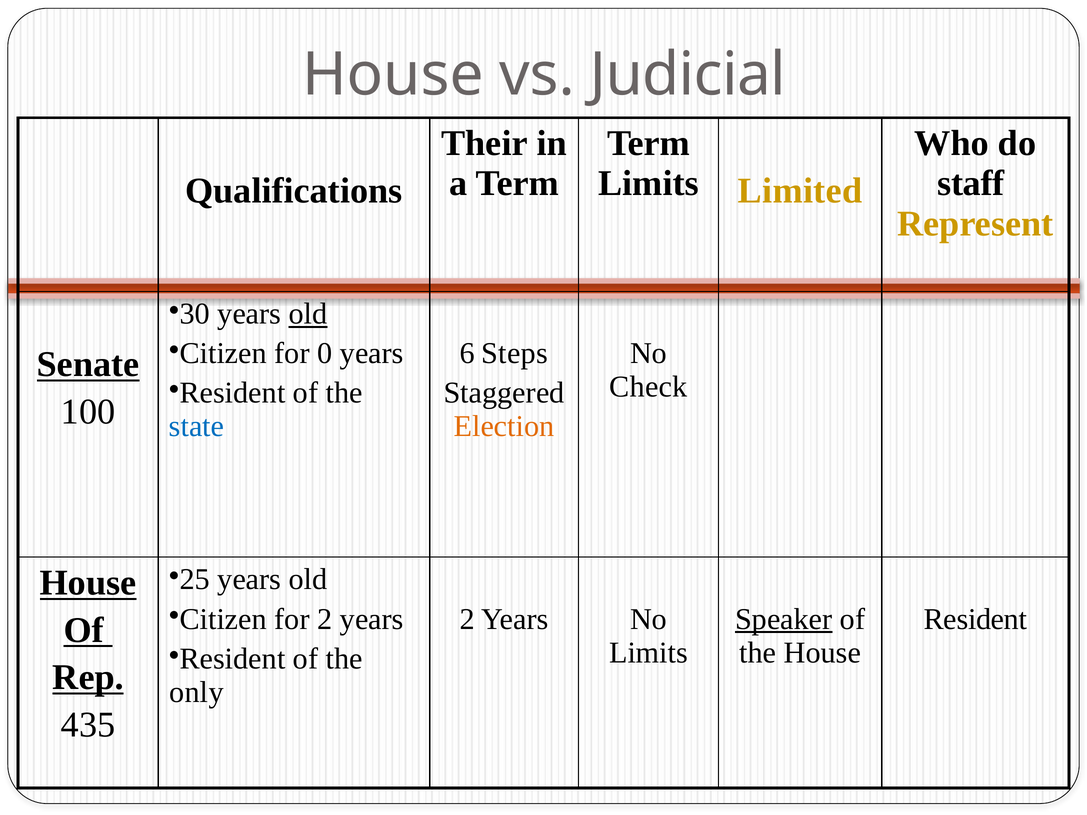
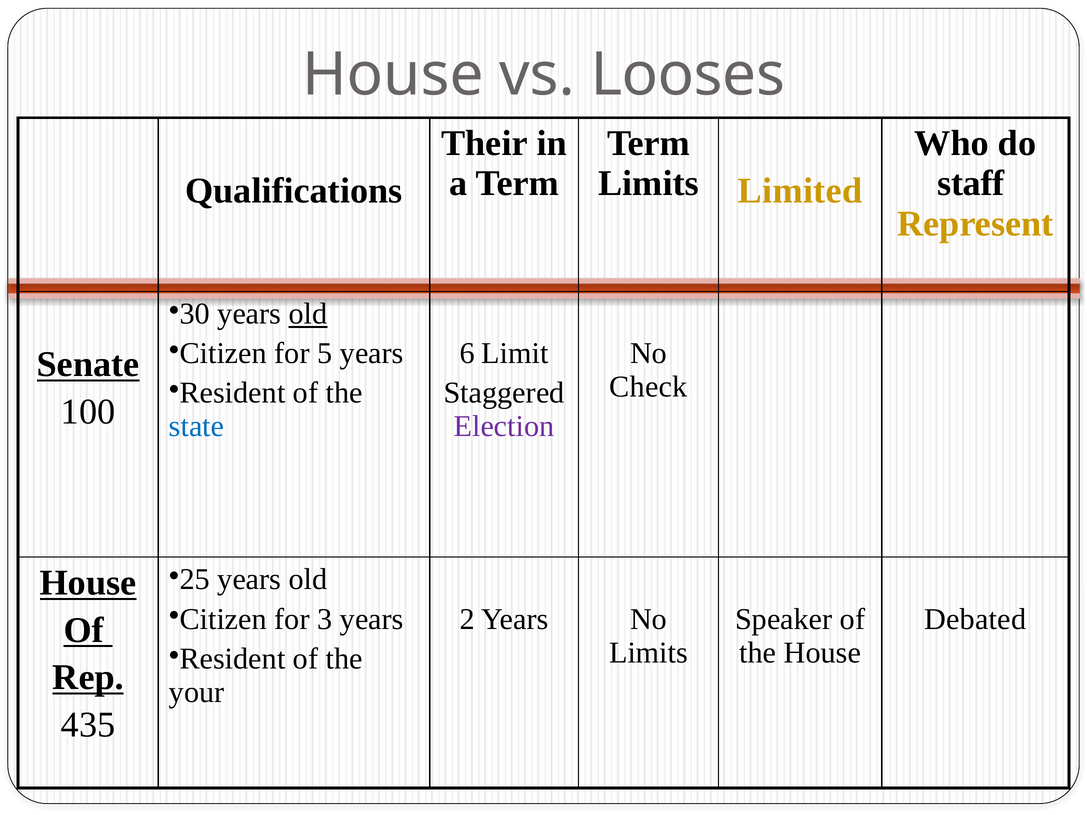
Judicial: Judicial -> Looses
0: 0 -> 5
Steps: Steps -> Limit
Election colour: orange -> purple
for 2: 2 -> 3
Speaker underline: present -> none
Resident at (975, 619): Resident -> Debated
only: only -> your
